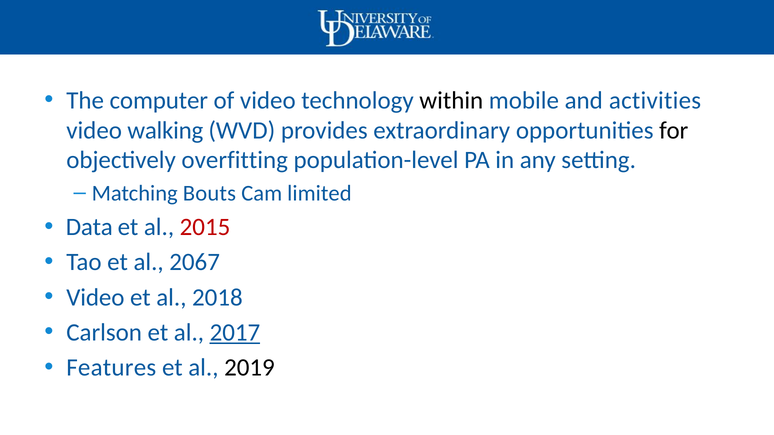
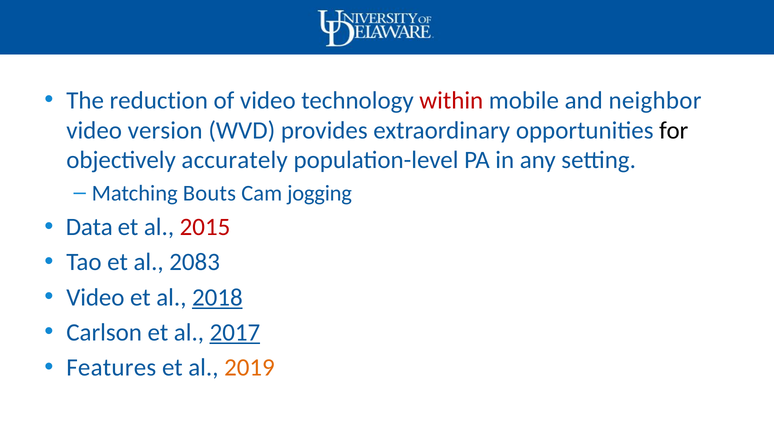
computer: computer -> reduction
within colour: black -> red
activities: activities -> neighbor
walking: walking -> version
overfitting: overfitting -> accurately
limited: limited -> jogging
2067: 2067 -> 2083
2018 underline: none -> present
2019 colour: black -> orange
